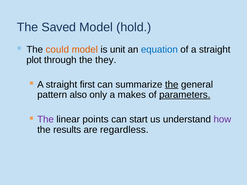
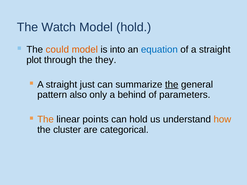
Saved: Saved -> Watch
unit: unit -> into
first: first -> just
makes: makes -> behind
parameters underline: present -> none
The at (46, 120) colour: purple -> orange
can start: start -> hold
how colour: purple -> orange
results: results -> cluster
regardless: regardless -> categorical
